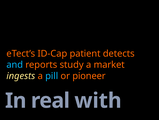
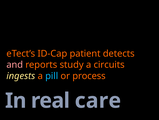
and colour: light blue -> pink
market: market -> circuits
pioneer: pioneer -> process
with: with -> care
